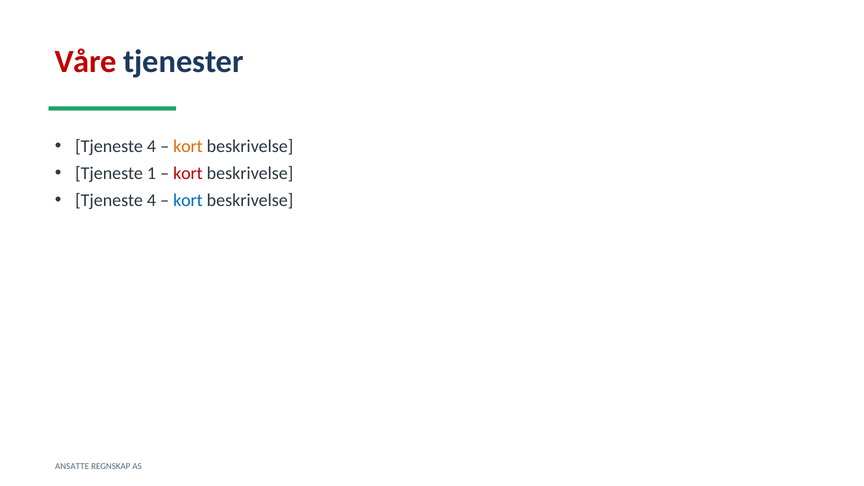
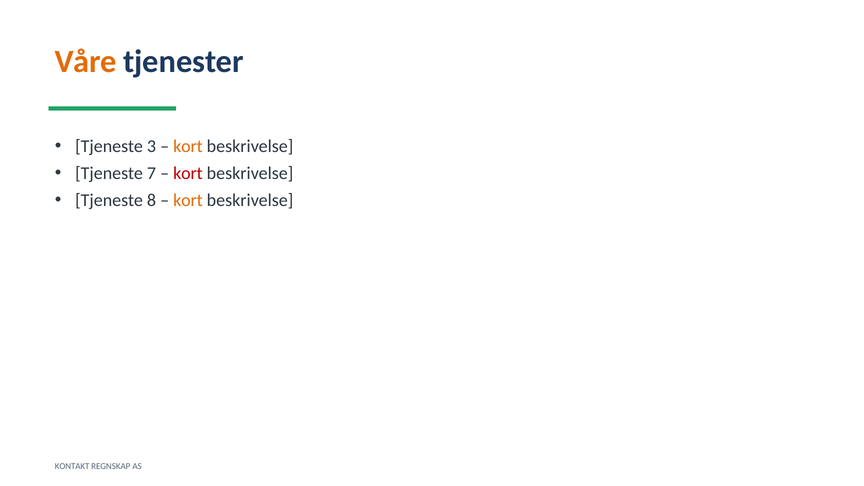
Våre colour: red -> orange
4 at (151, 146): 4 -> 3
1: 1 -> 7
4 at (151, 200): 4 -> 8
kort at (188, 200) colour: blue -> orange
ANSATTE: ANSATTE -> KONTAKT
